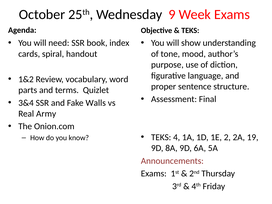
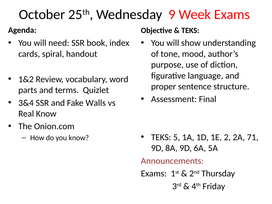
Real Army: Army -> Know
4: 4 -> 5
19: 19 -> 71
